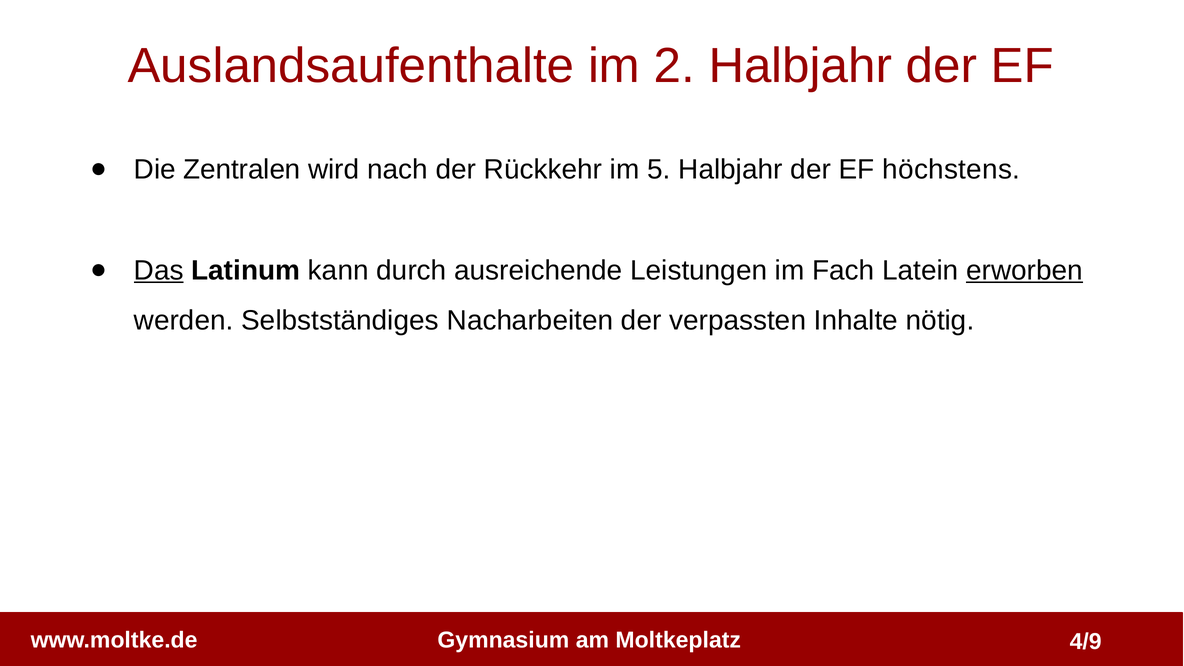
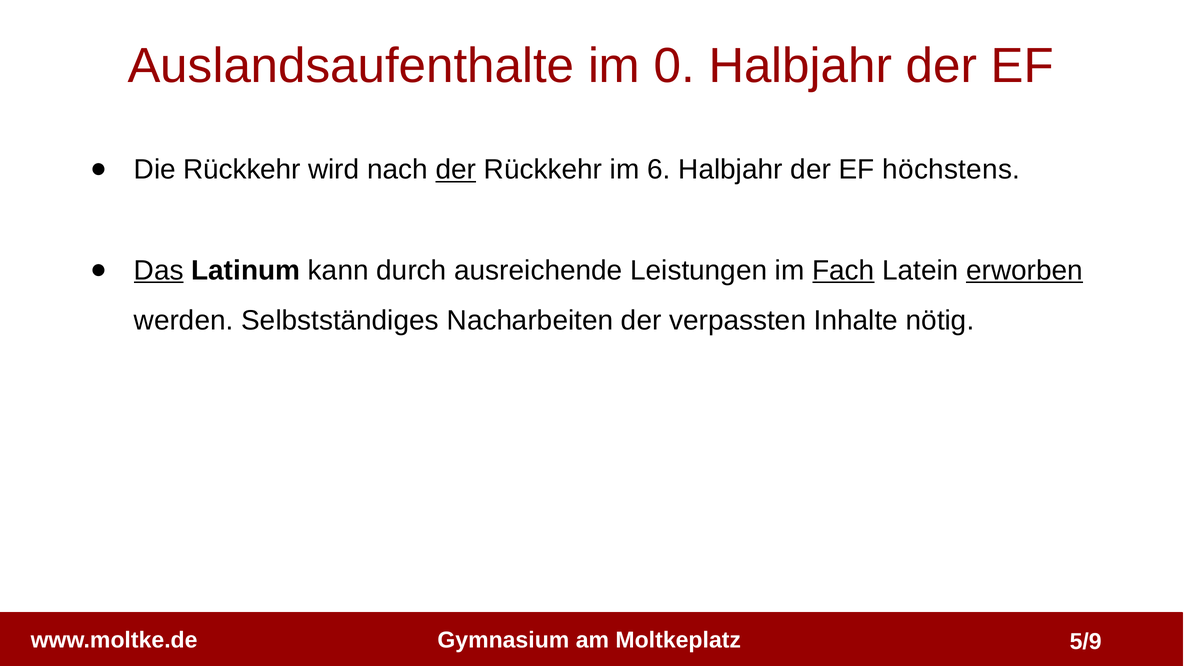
2: 2 -> 0
Die Zentralen: Zentralen -> Rückkehr
der at (456, 170) underline: none -> present
5: 5 -> 6
Fach underline: none -> present
4/9: 4/9 -> 5/9
